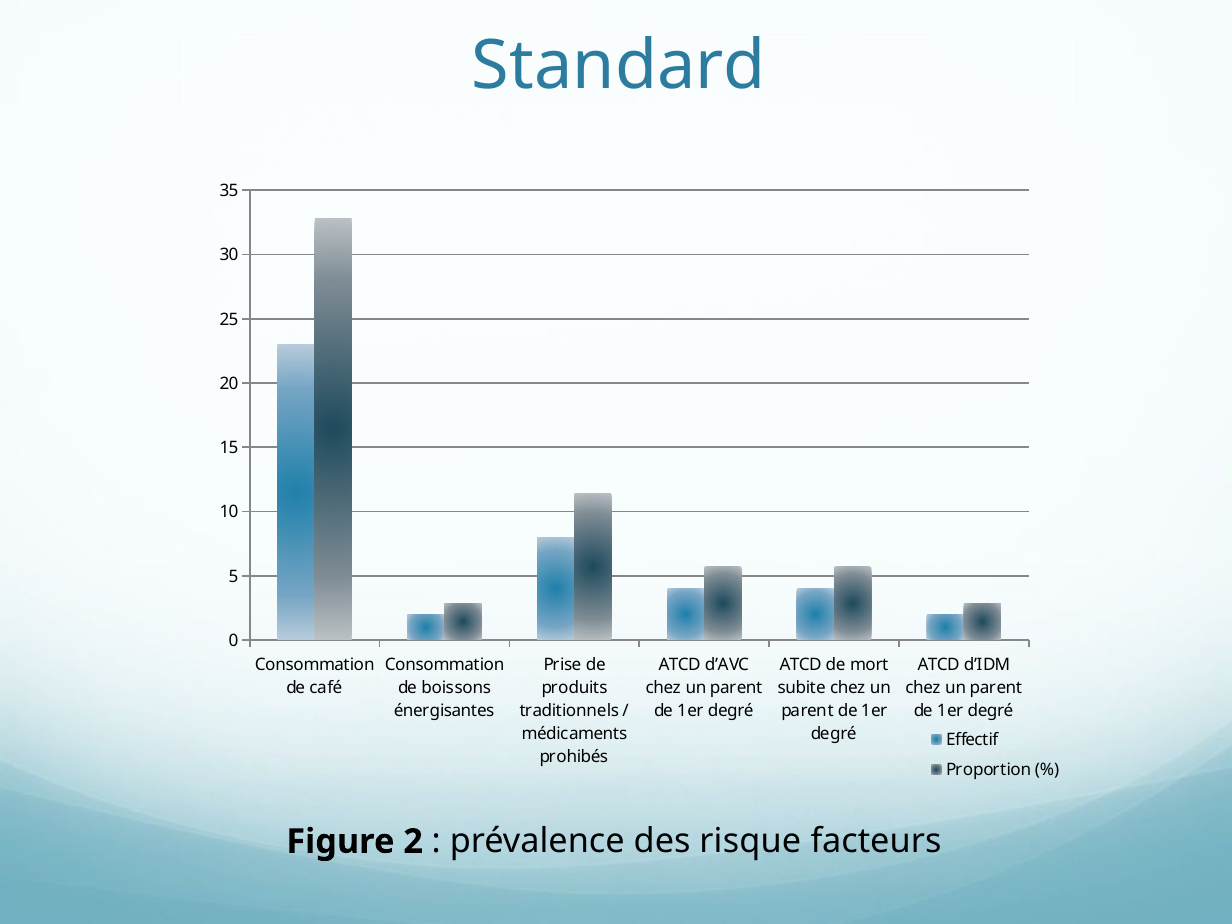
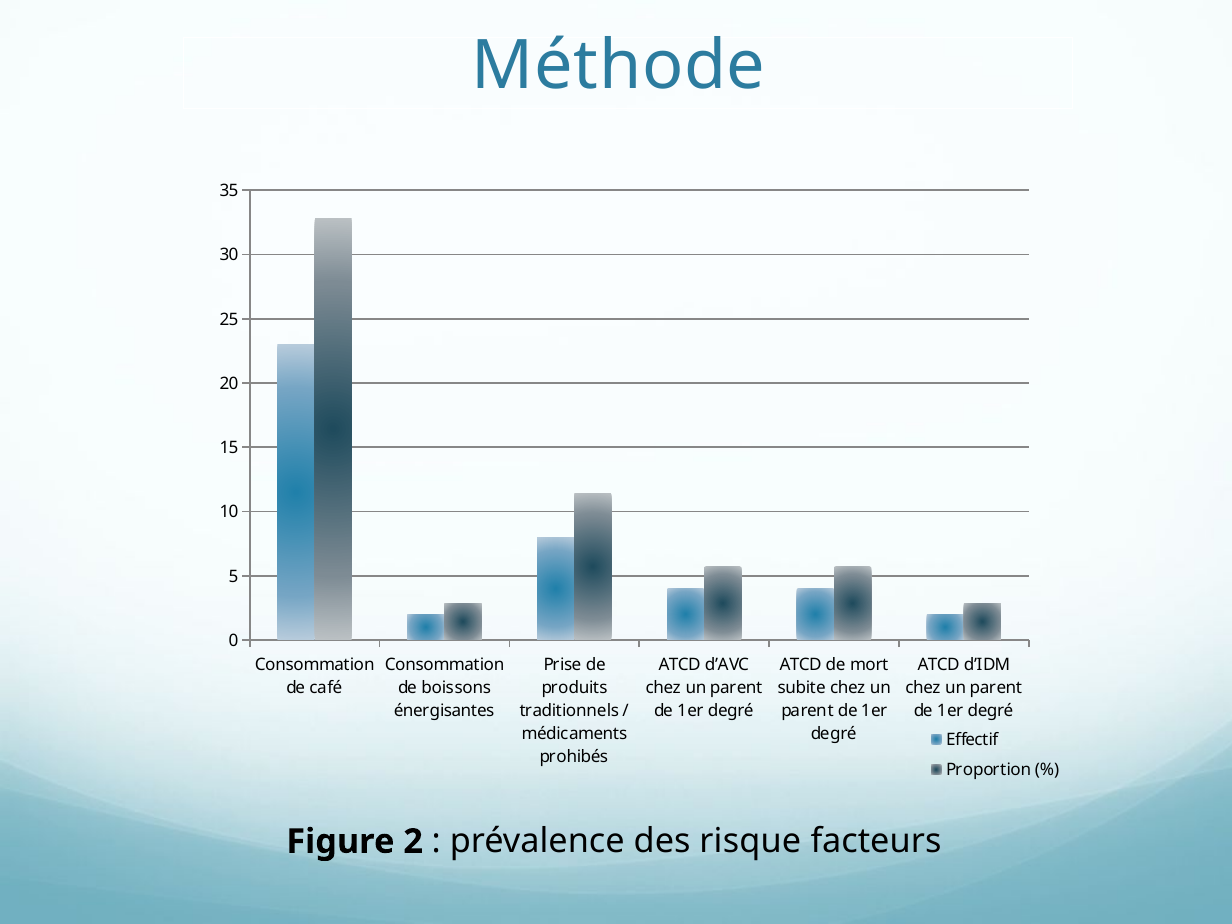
Standard: Standard -> Méthode
